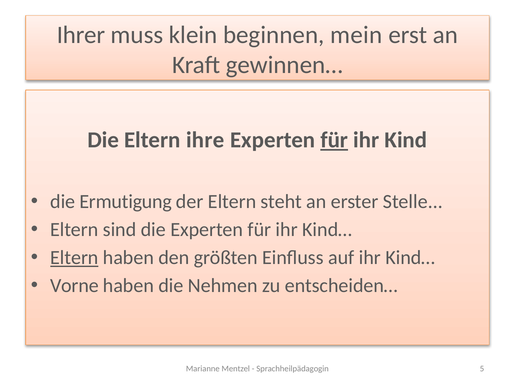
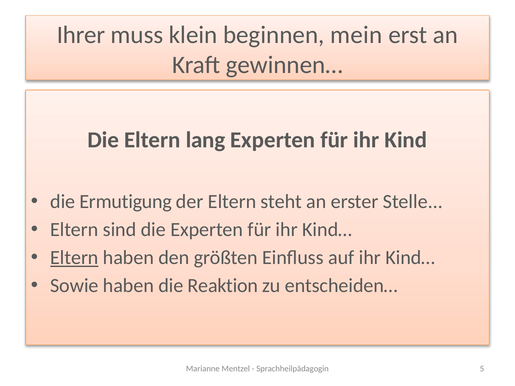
ihre: ihre -> lang
für at (334, 140) underline: present -> none
Vorne: Vorne -> Sowie
Nehmen: Nehmen -> Reaktion
